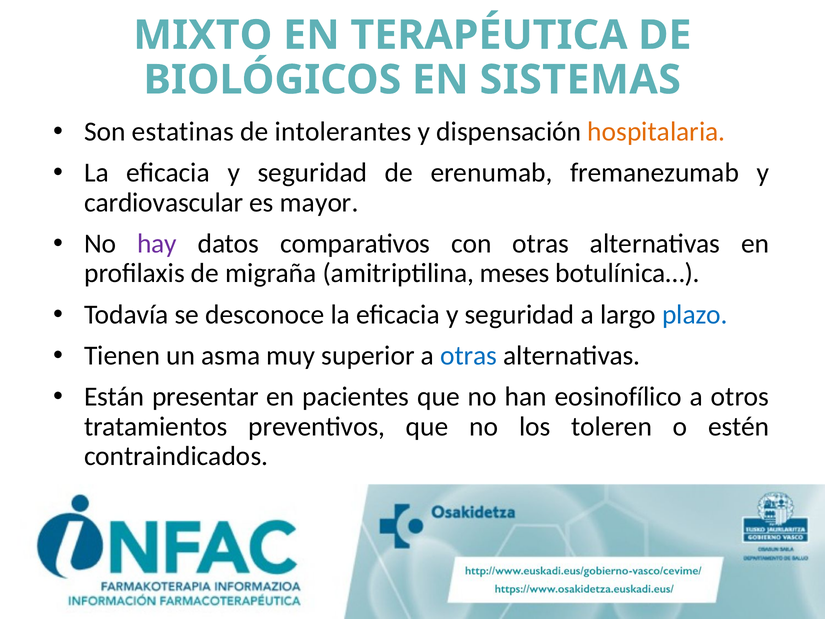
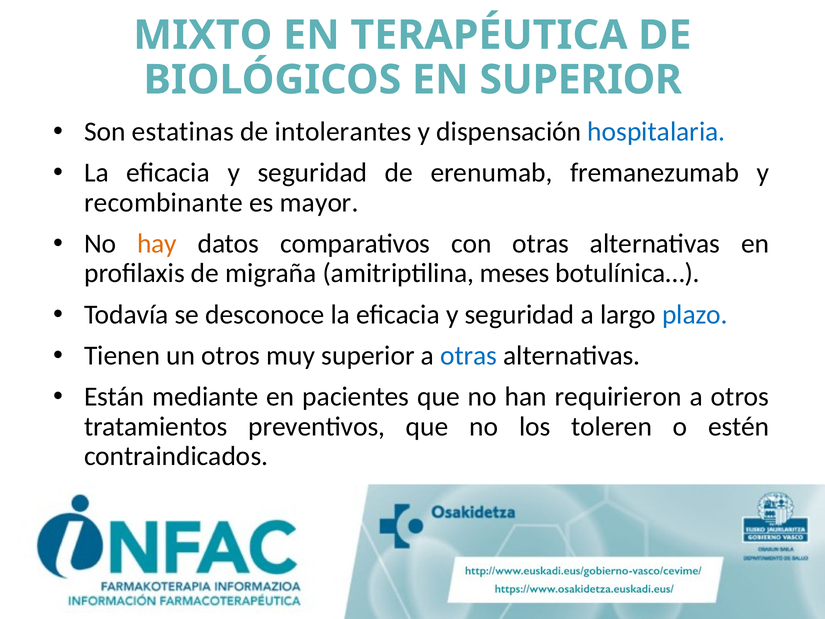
EN SISTEMAS: SISTEMAS -> SUPERIOR
hospitalaria colour: orange -> blue
cardiovascular: cardiovascular -> recombinante
hay colour: purple -> orange
un asma: asma -> otros
presentar: presentar -> mediante
eosinofílico: eosinofílico -> requirieron
